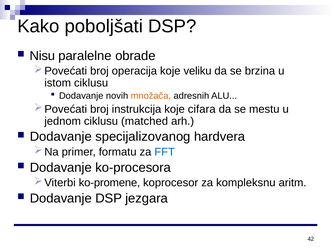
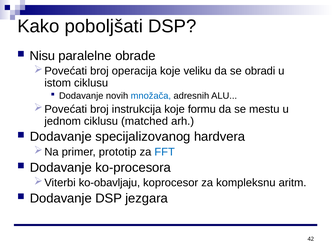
brzina: brzina -> obradi
množača colour: orange -> blue
cifara: cifara -> formu
formatu: formatu -> prototip
ko-promene: ko-promene -> ko-obavljaju
